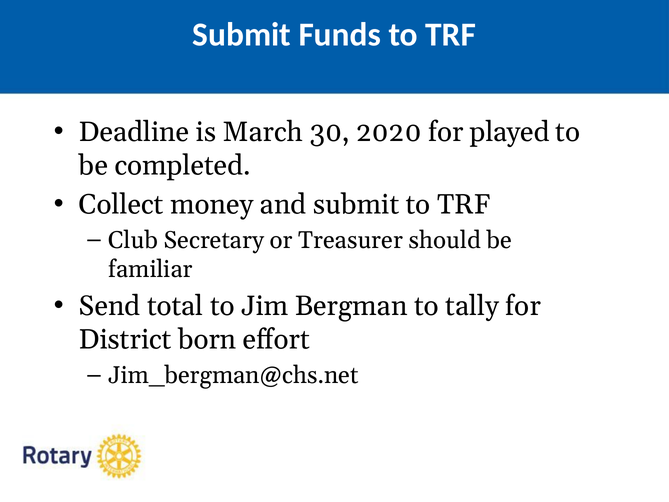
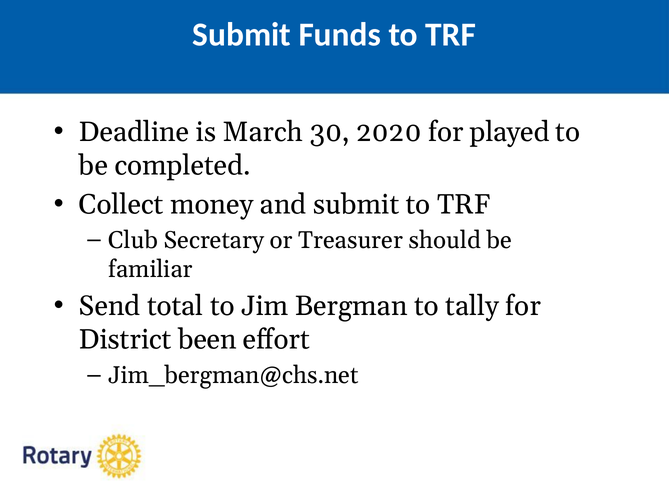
born: born -> been
